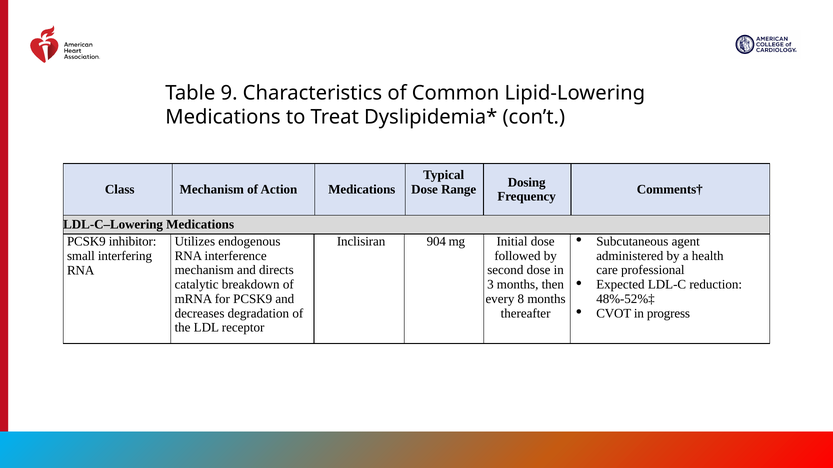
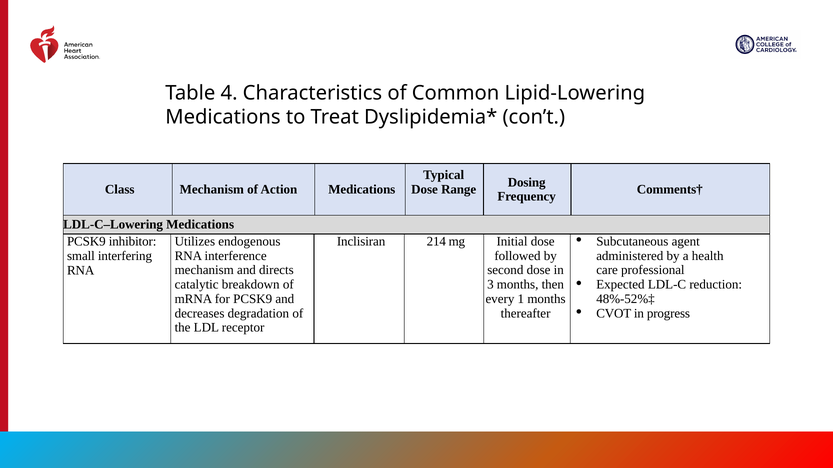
9: 9 -> 4
904: 904 -> 214
8: 8 -> 1
